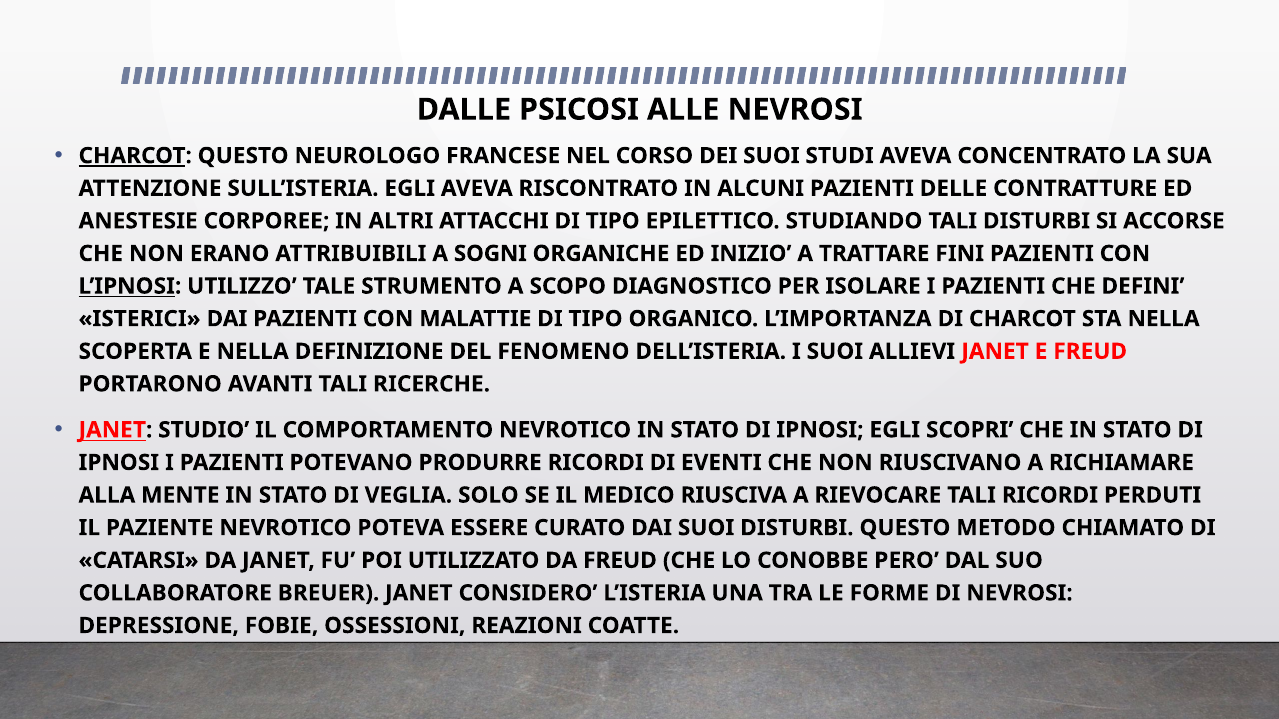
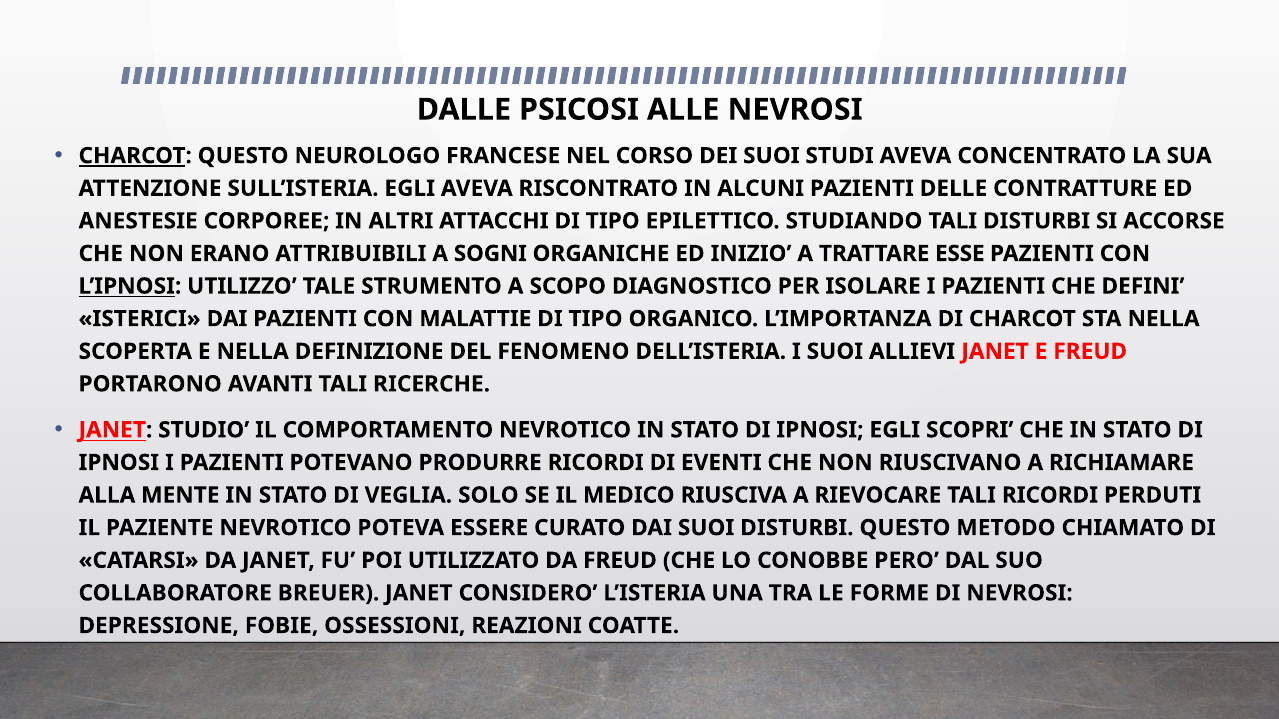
FINI: FINI -> ESSE
